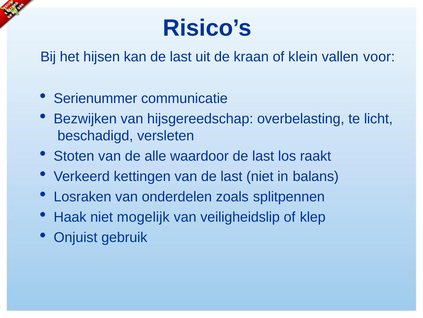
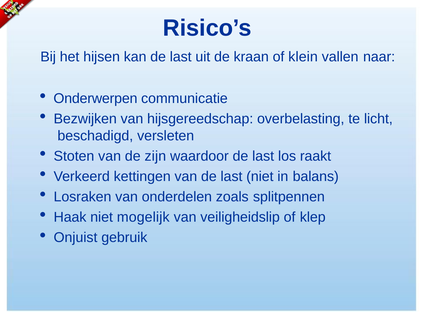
voor: voor -> naar
Serienummer: Serienummer -> Onderwerpen
alle: alle -> zijn
